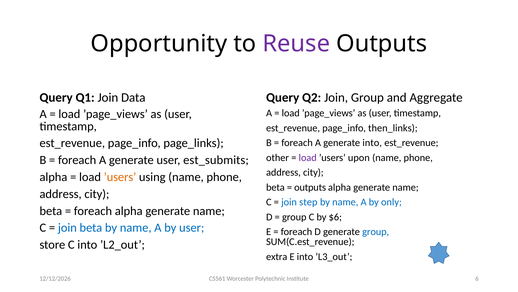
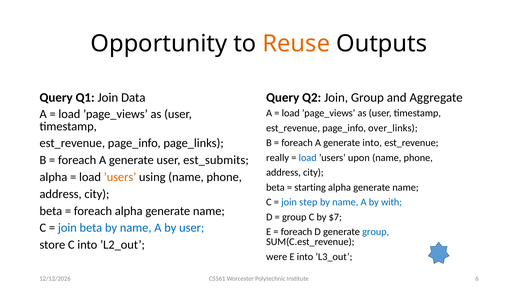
Reuse colour: purple -> orange
then_links: then_links -> over_links
other: other -> really
load at (308, 157) colour: purple -> blue
outputs at (310, 187): outputs -> starting
only: only -> with
$6: $6 -> $7
extra: extra -> were
